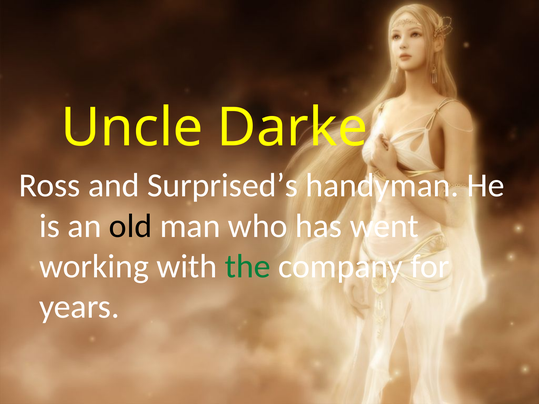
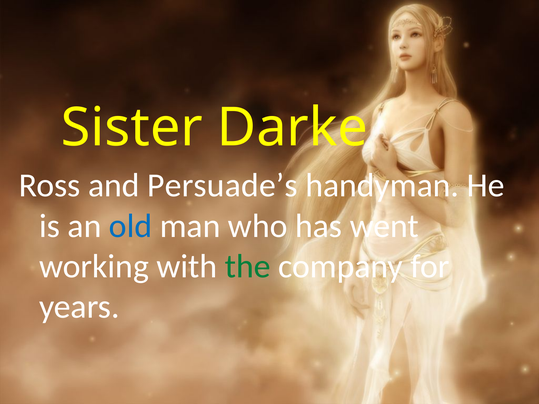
Uncle: Uncle -> Sister
Surprised’s: Surprised’s -> Persuade’s
old colour: black -> blue
